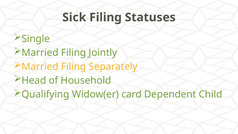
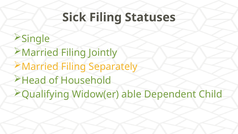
card: card -> able
